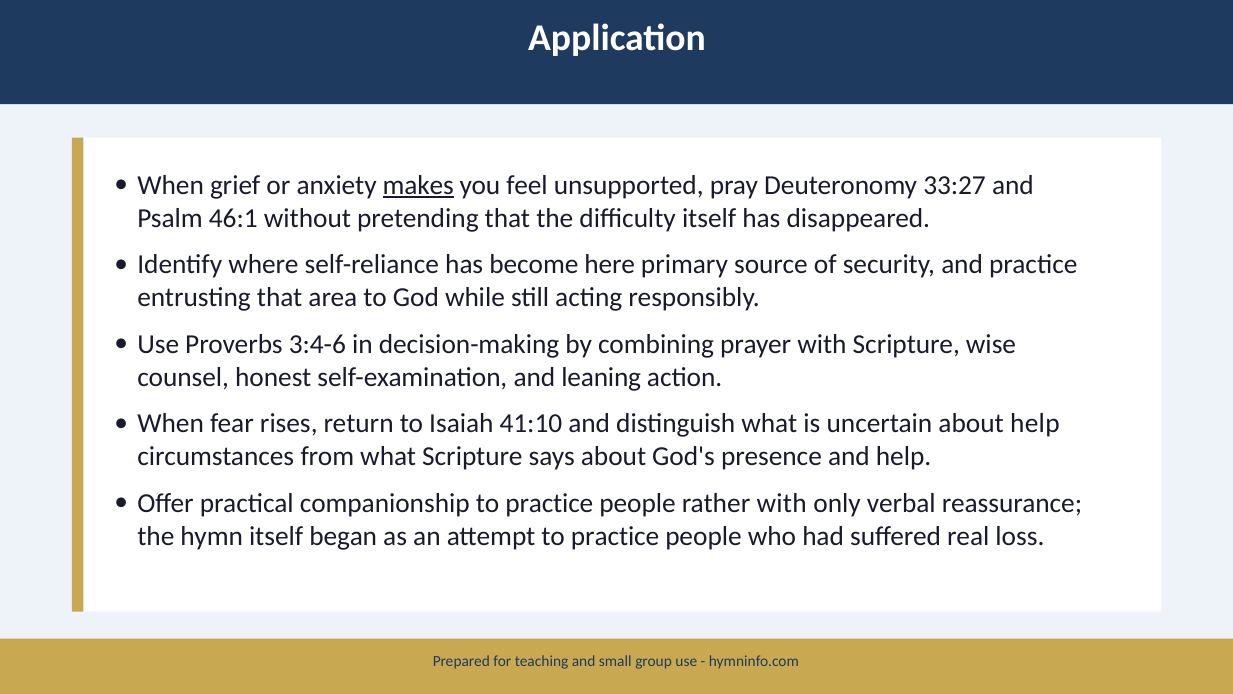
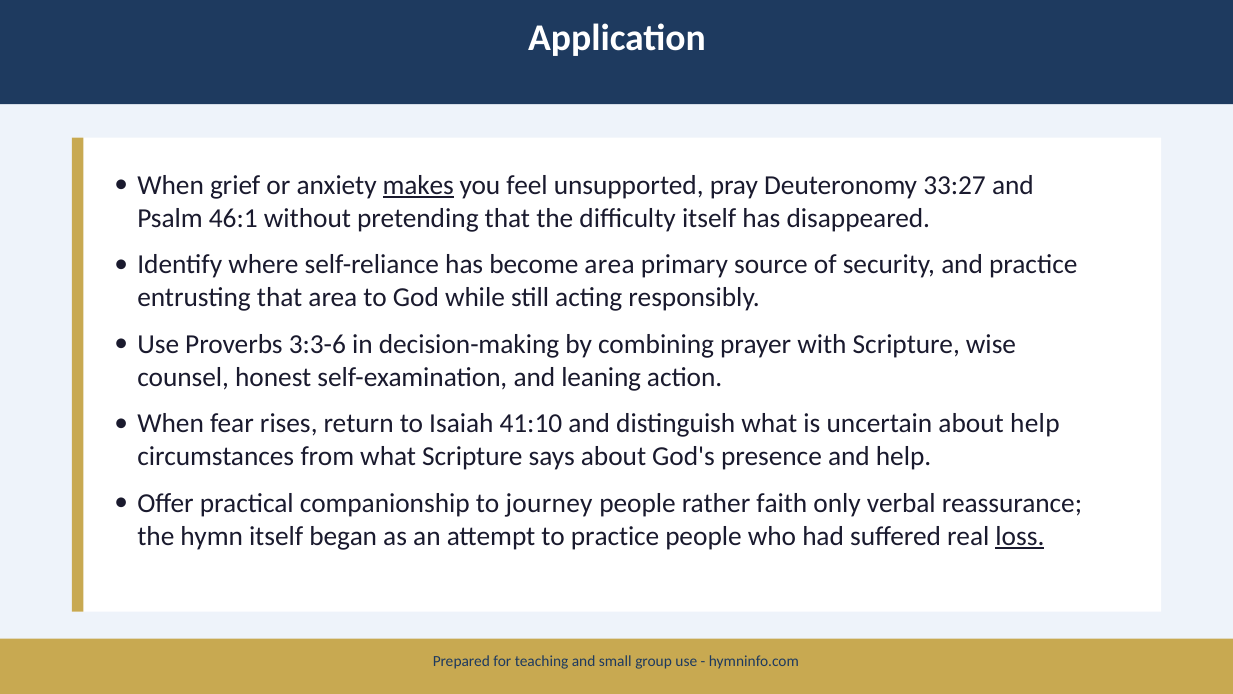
become here: here -> area
3:4-6: 3:4-6 -> 3:3-6
companionship to practice: practice -> journey
rather with: with -> faith
loss underline: none -> present
